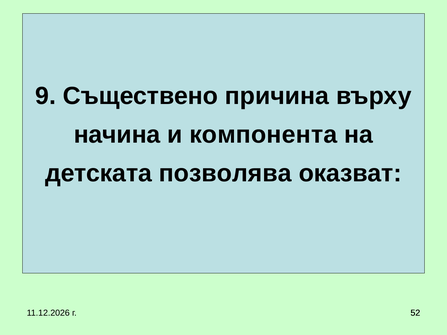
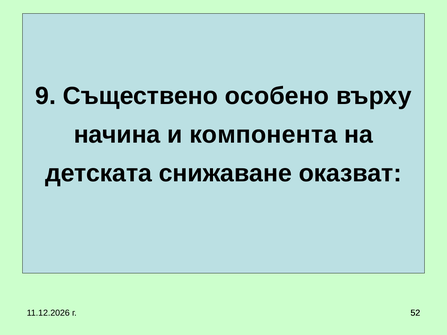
причина: причина -> особено
позволява: позволява -> снижаване
